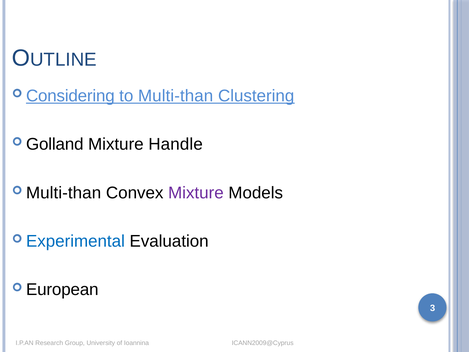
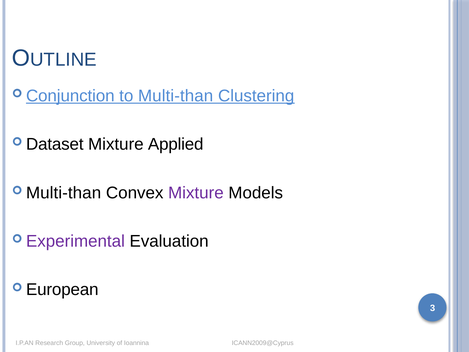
Considering: Considering -> Conjunction
Golland: Golland -> Dataset
Handle: Handle -> Applied
Experimental colour: blue -> purple
